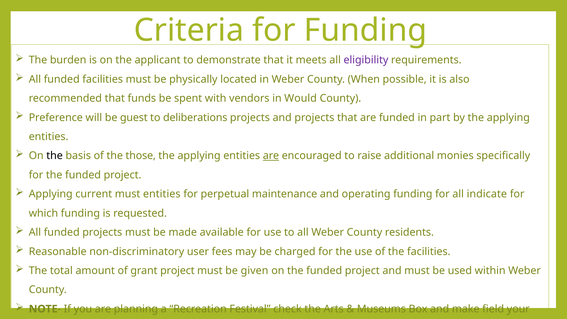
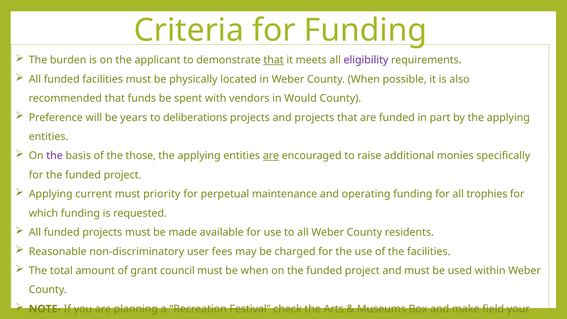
that at (274, 60) underline: none -> present
guest: guest -> years
the at (55, 156) colour: black -> purple
must entities: entities -> priority
indicate: indicate -> trophies
grant project: project -> council
be given: given -> when
